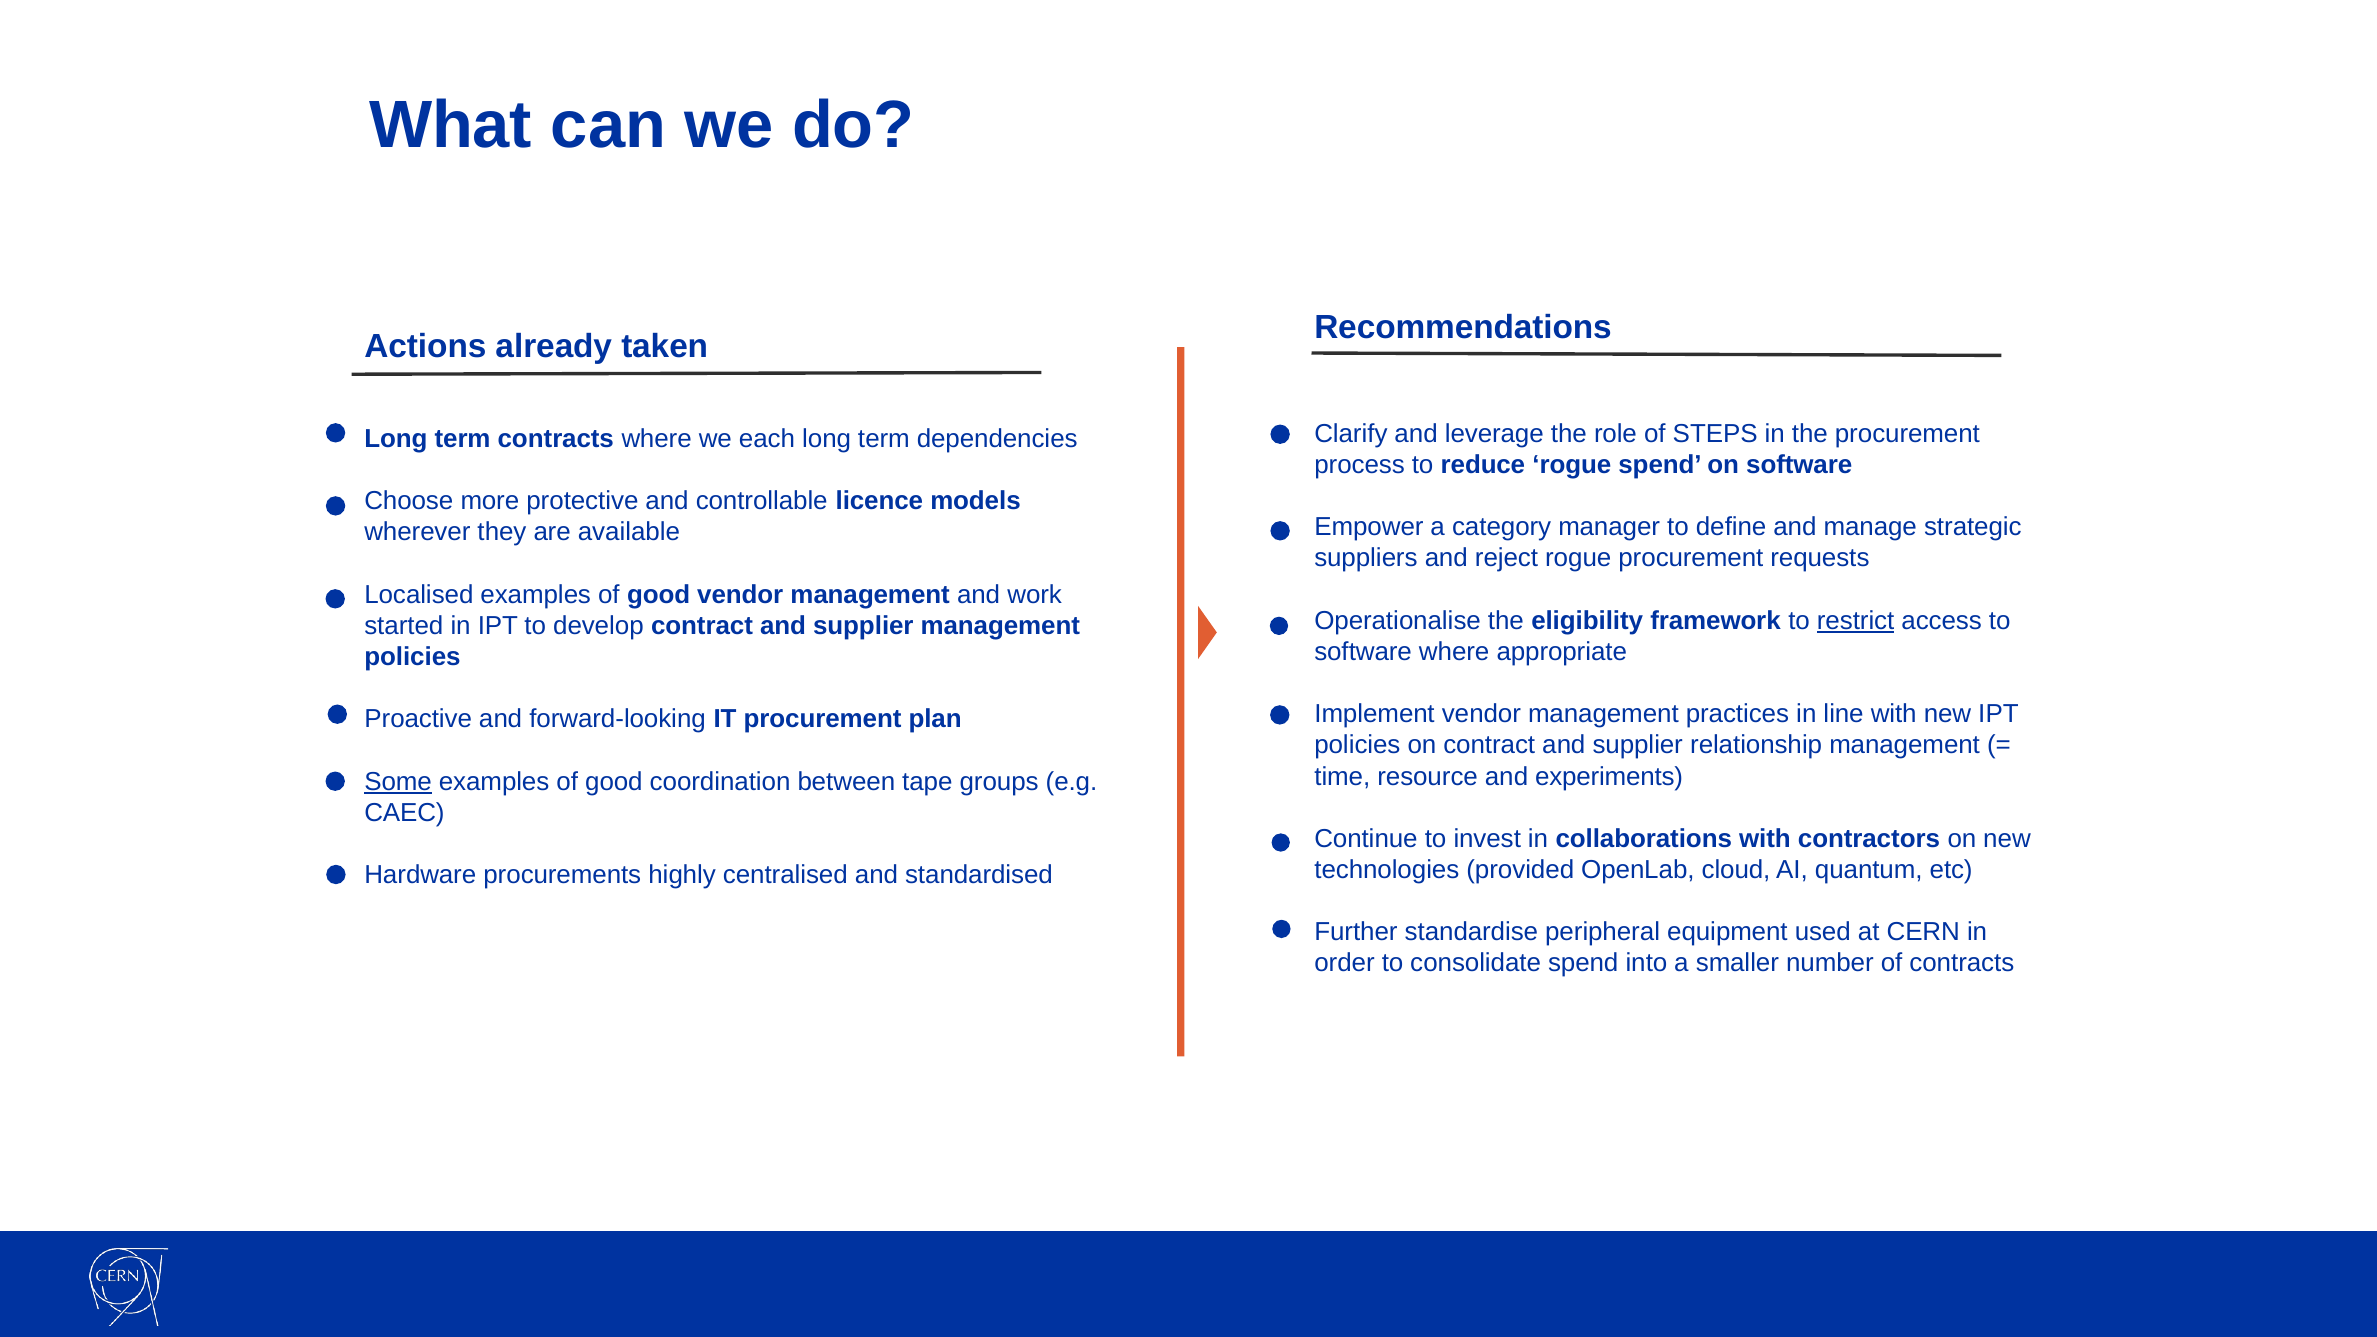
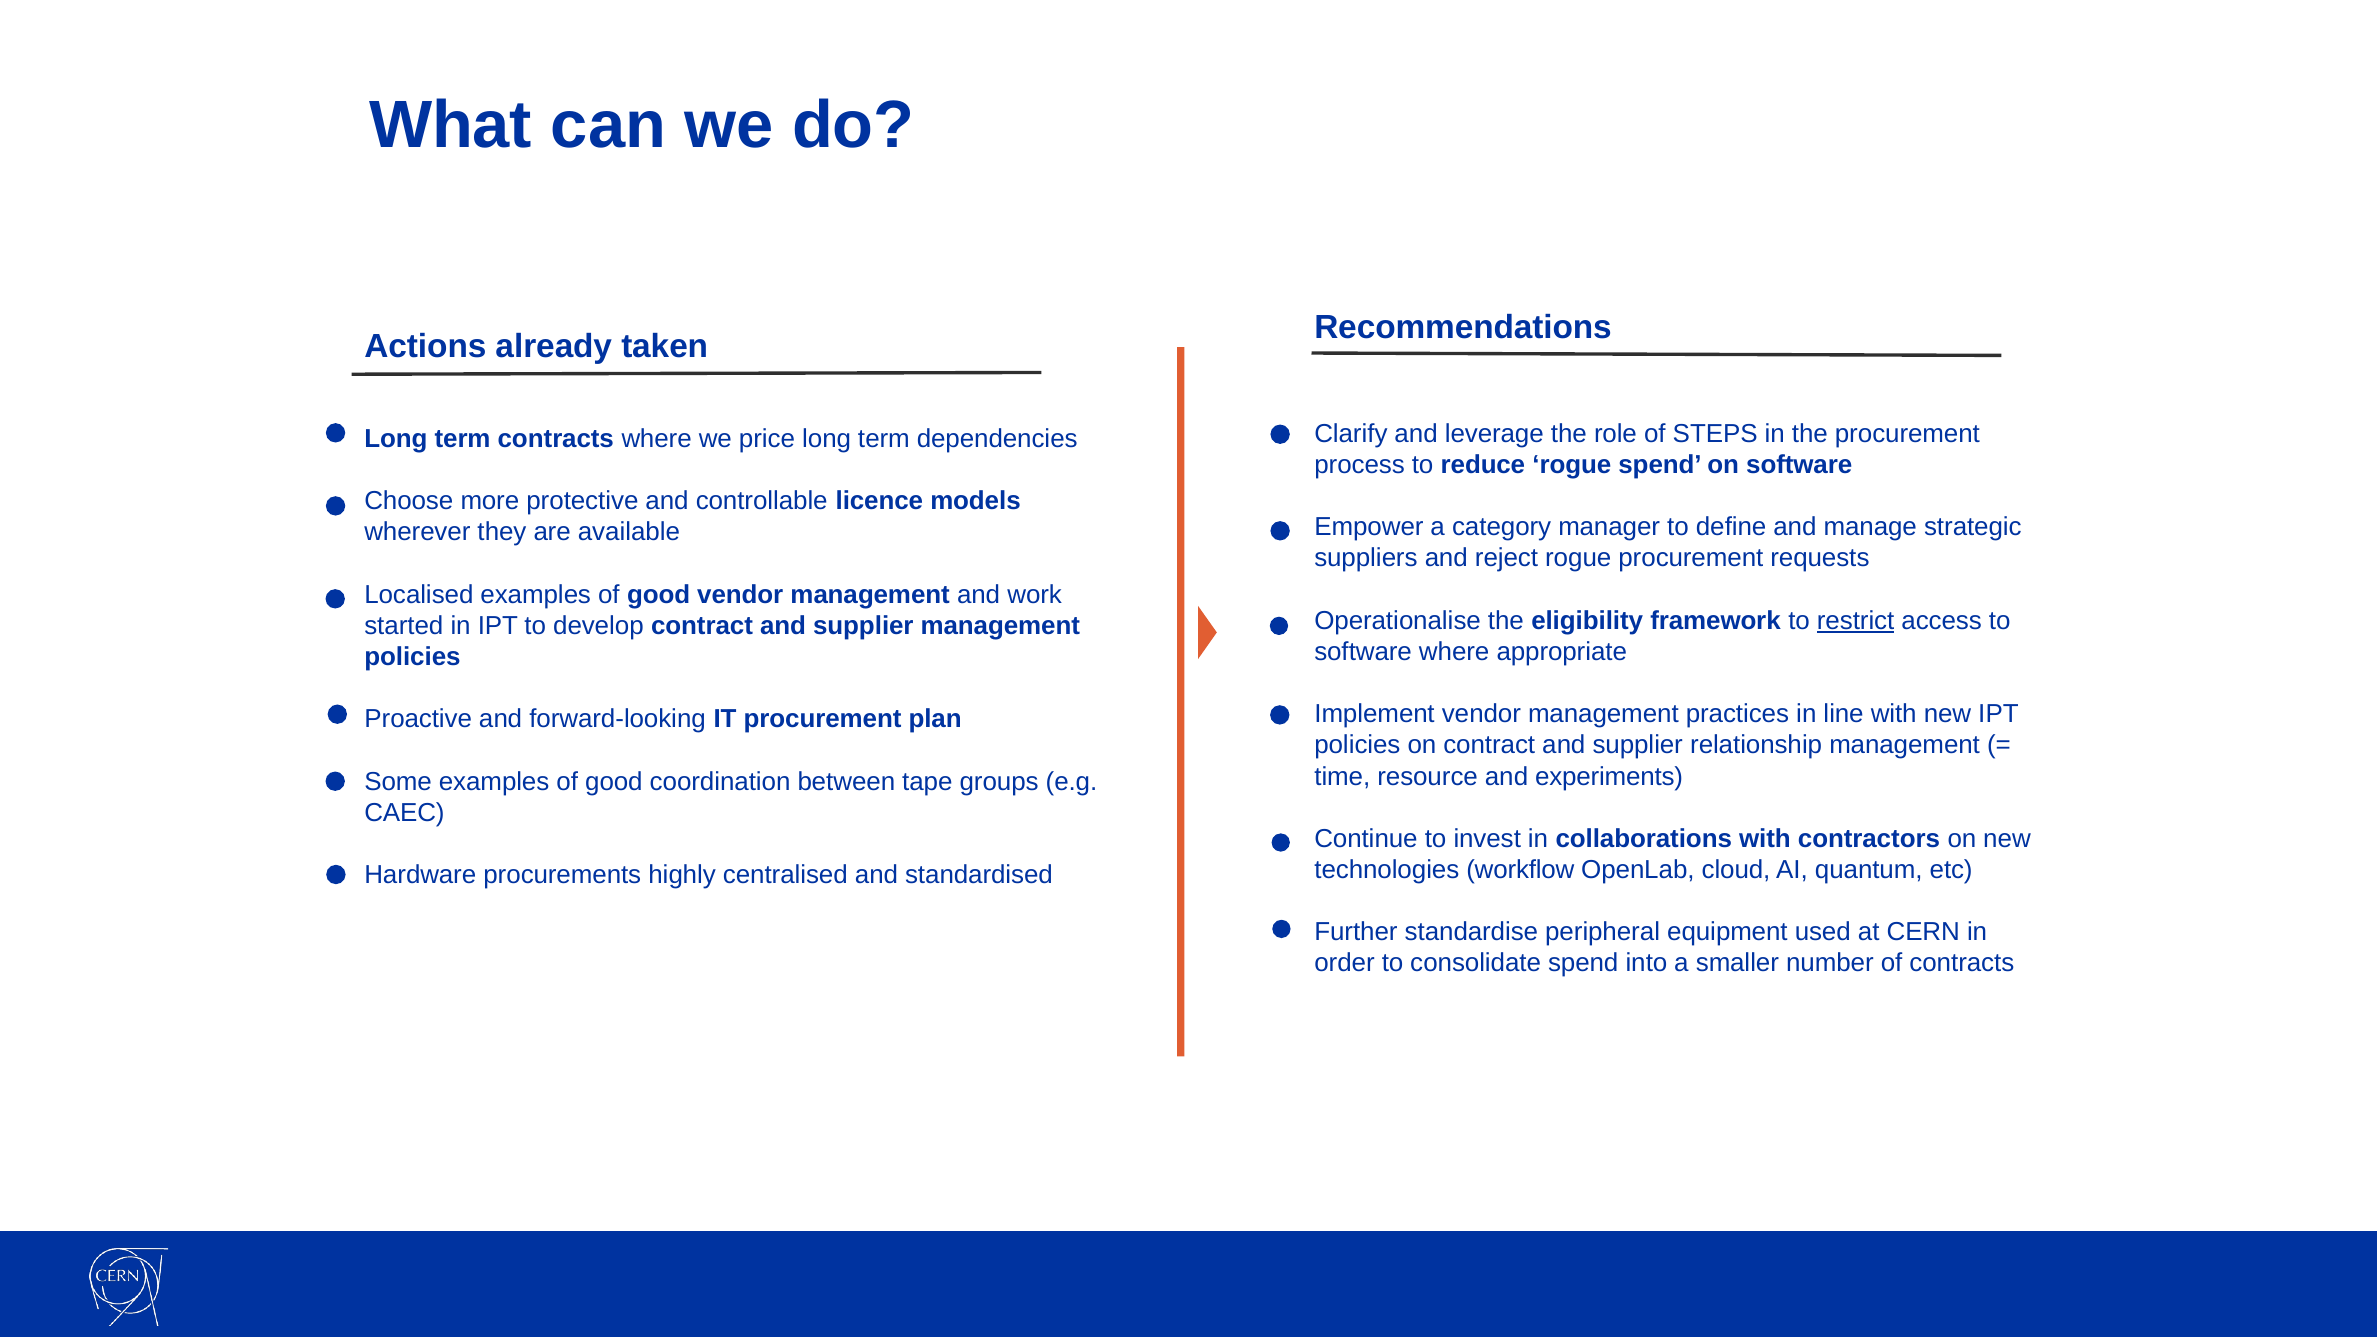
each: each -> price
Some underline: present -> none
provided: provided -> workflow
